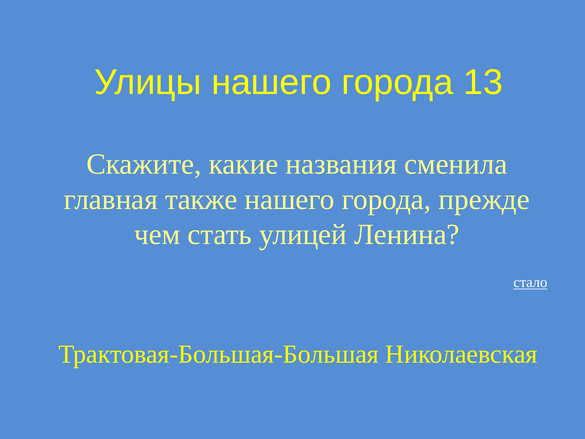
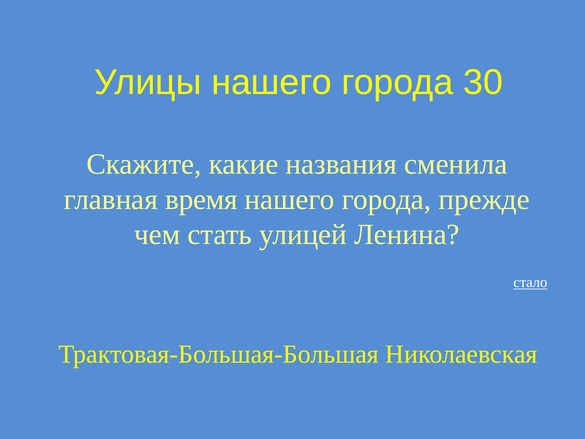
13: 13 -> 30
также: также -> время
